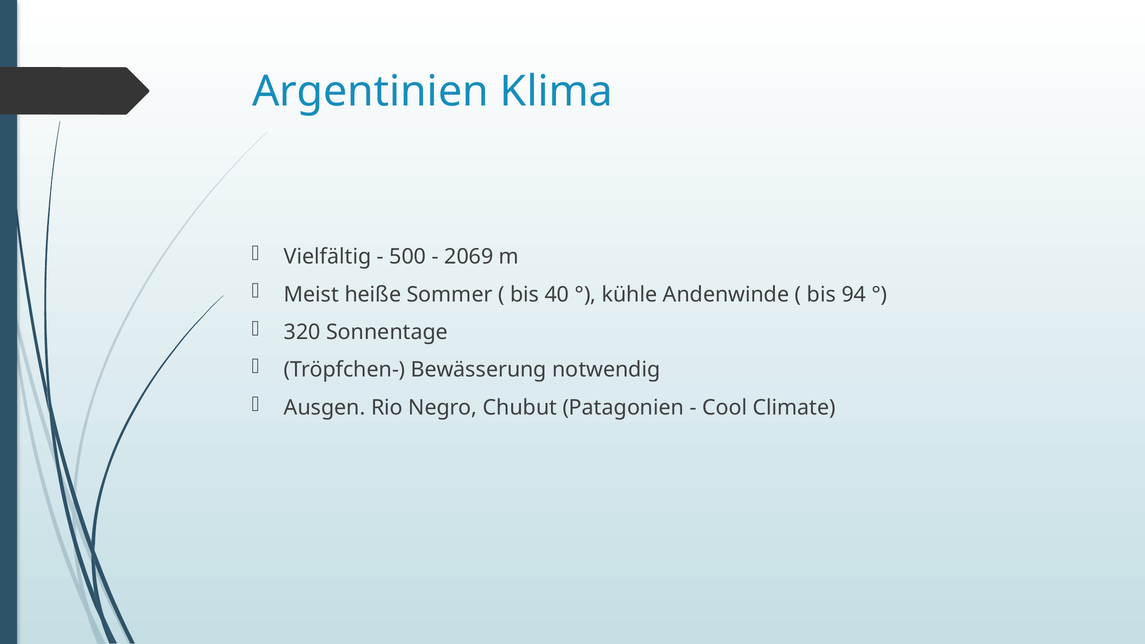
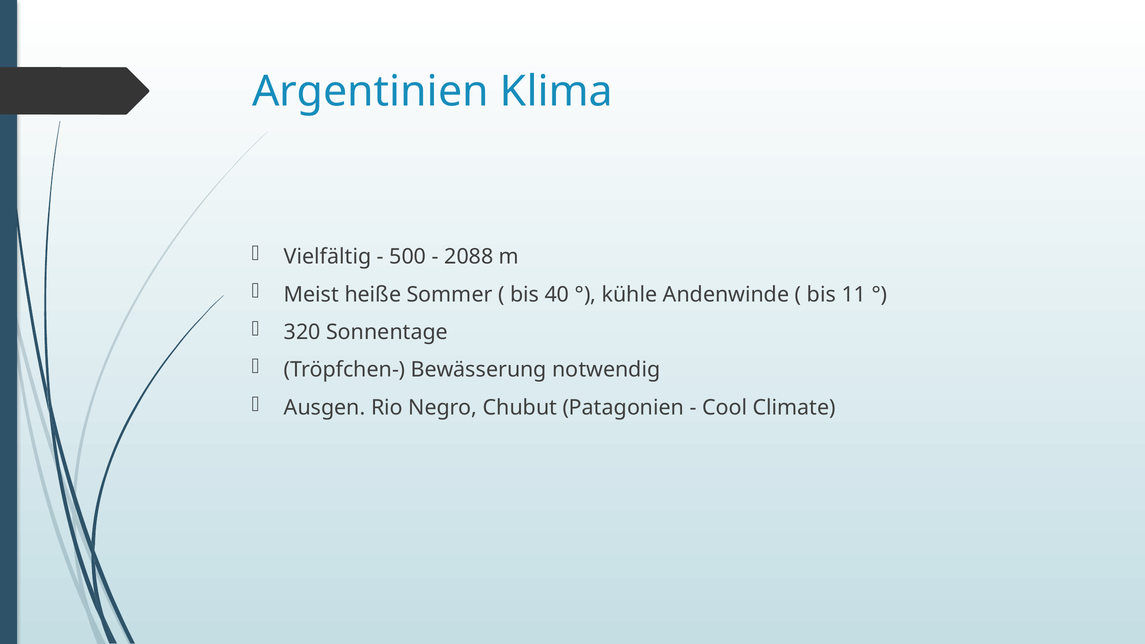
2069: 2069 -> 2088
94: 94 -> 11
